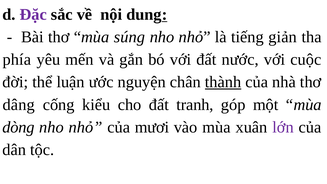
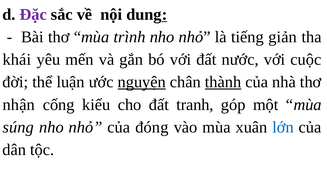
súng: súng -> trình
phía: phía -> khái
nguyện underline: none -> present
dâng: dâng -> nhận
dòng: dòng -> súng
mươi: mươi -> đóng
lớn colour: purple -> blue
